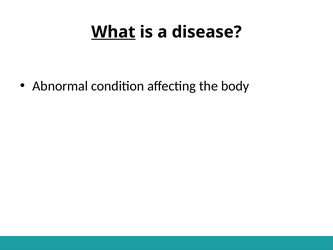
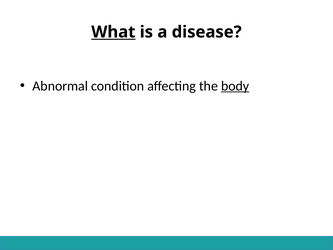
body underline: none -> present
